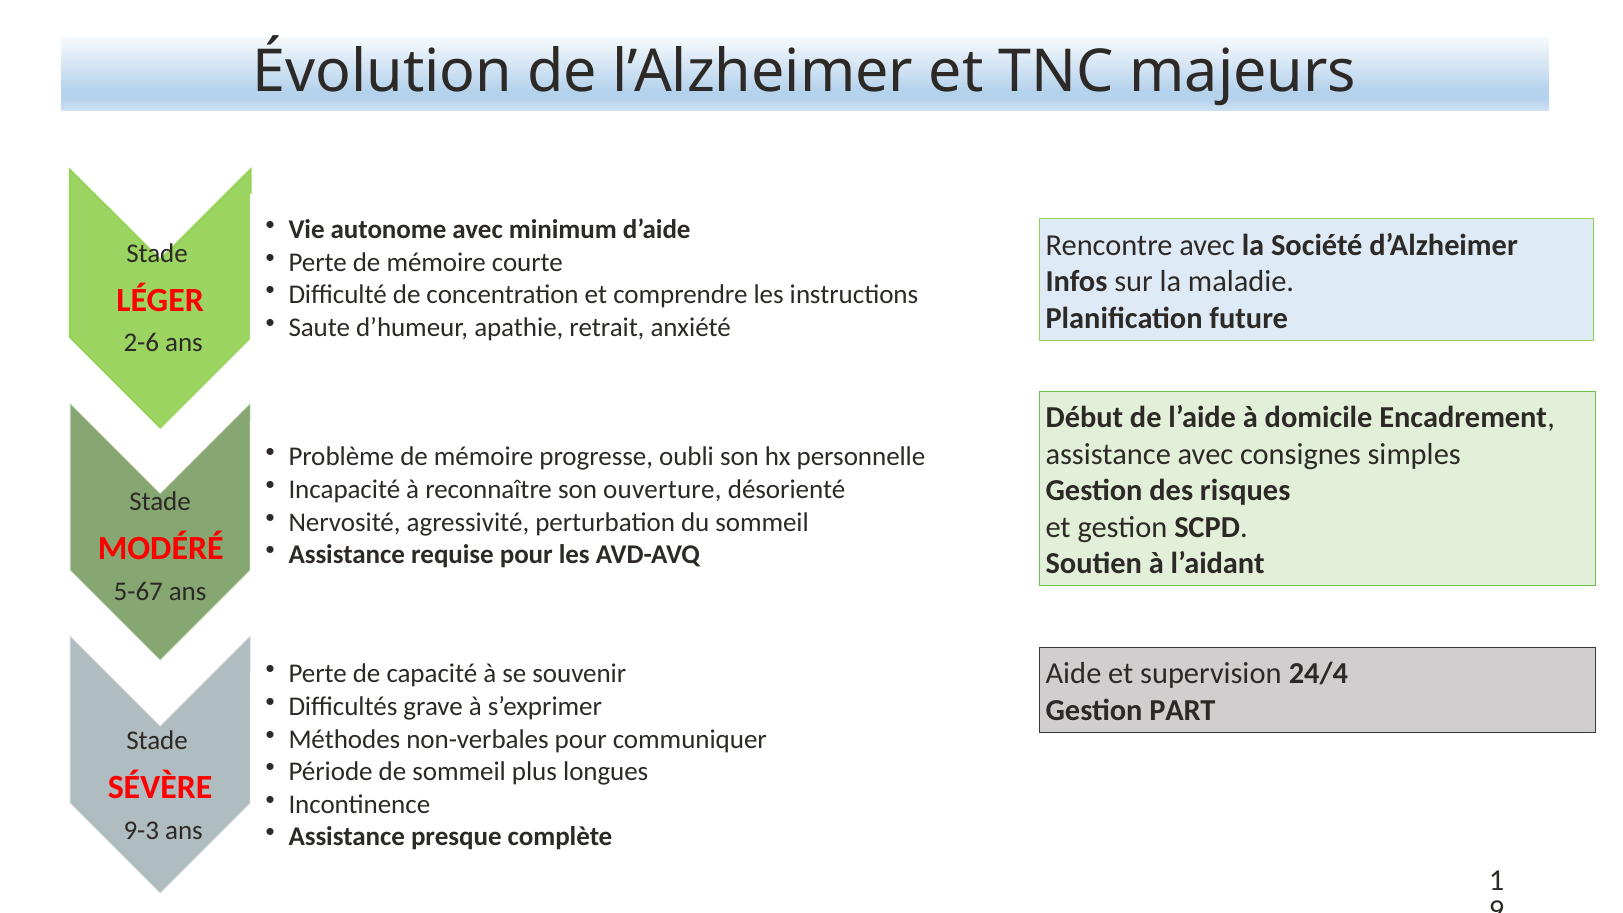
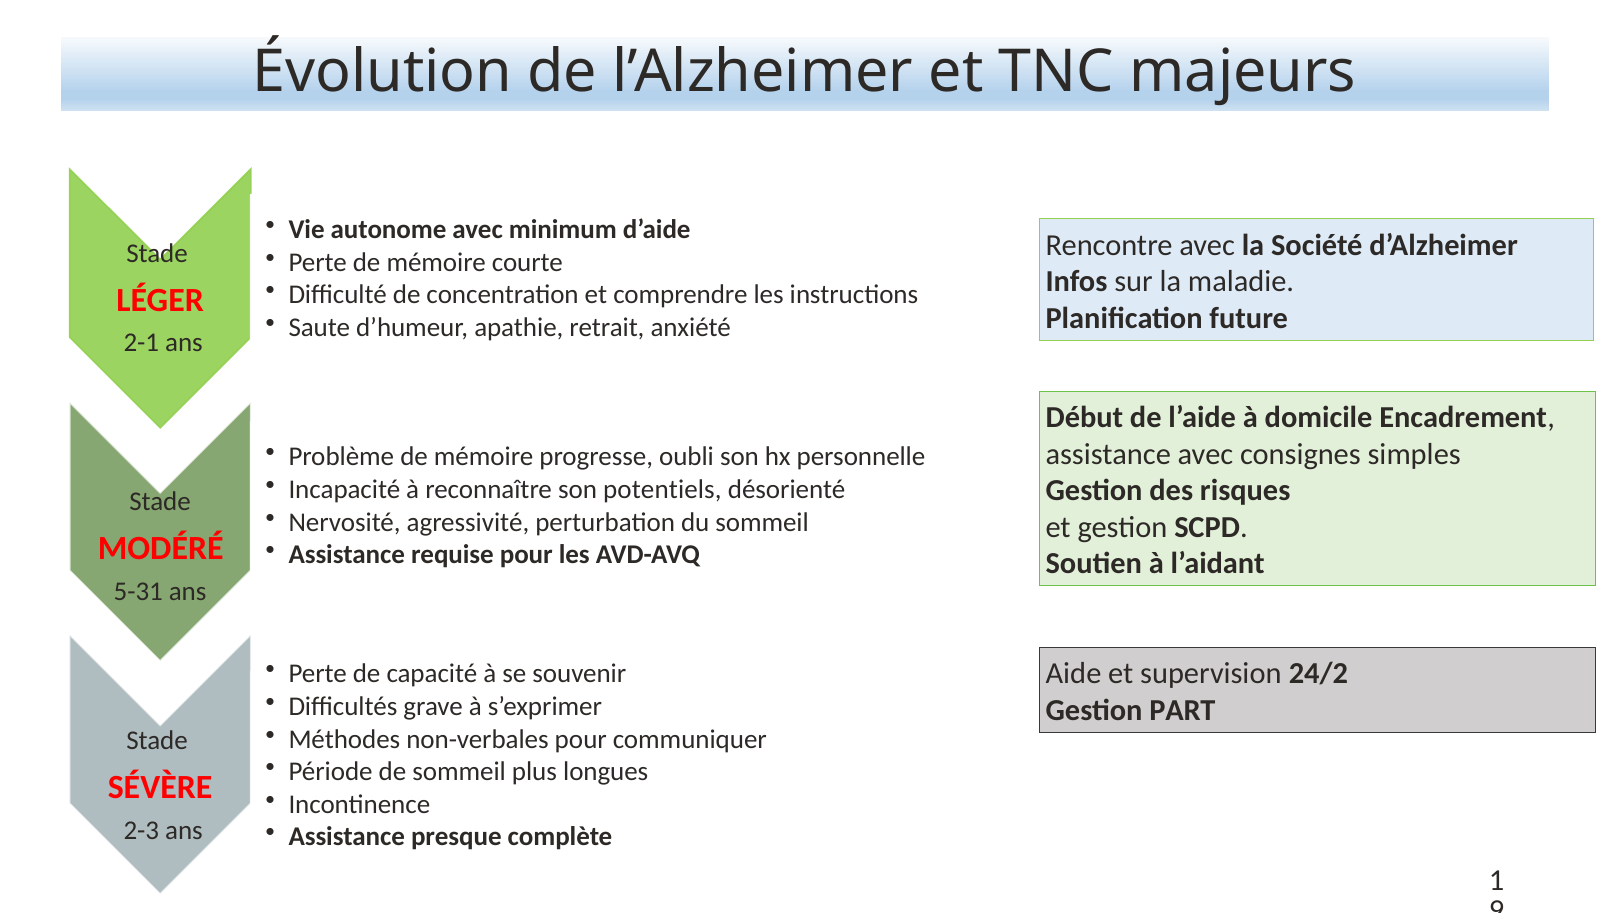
2-6: 2-6 -> 2-1
ouverture: ouverture -> potentiels
5-67: 5-67 -> 5-31
24/4: 24/4 -> 24/2
9-3: 9-3 -> 2-3
